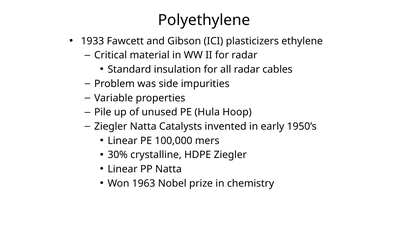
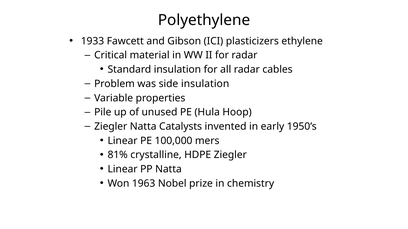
side impurities: impurities -> insulation
30%: 30% -> 81%
